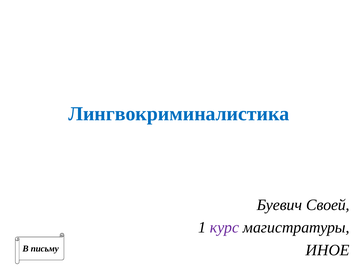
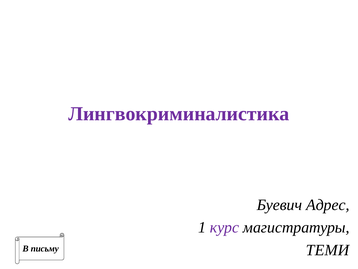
Лингвокриминалистика colour: blue -> purple
Своей: Своей -> Адрес
ИНОЕ: ИНОЕ -> ТЕМИ
